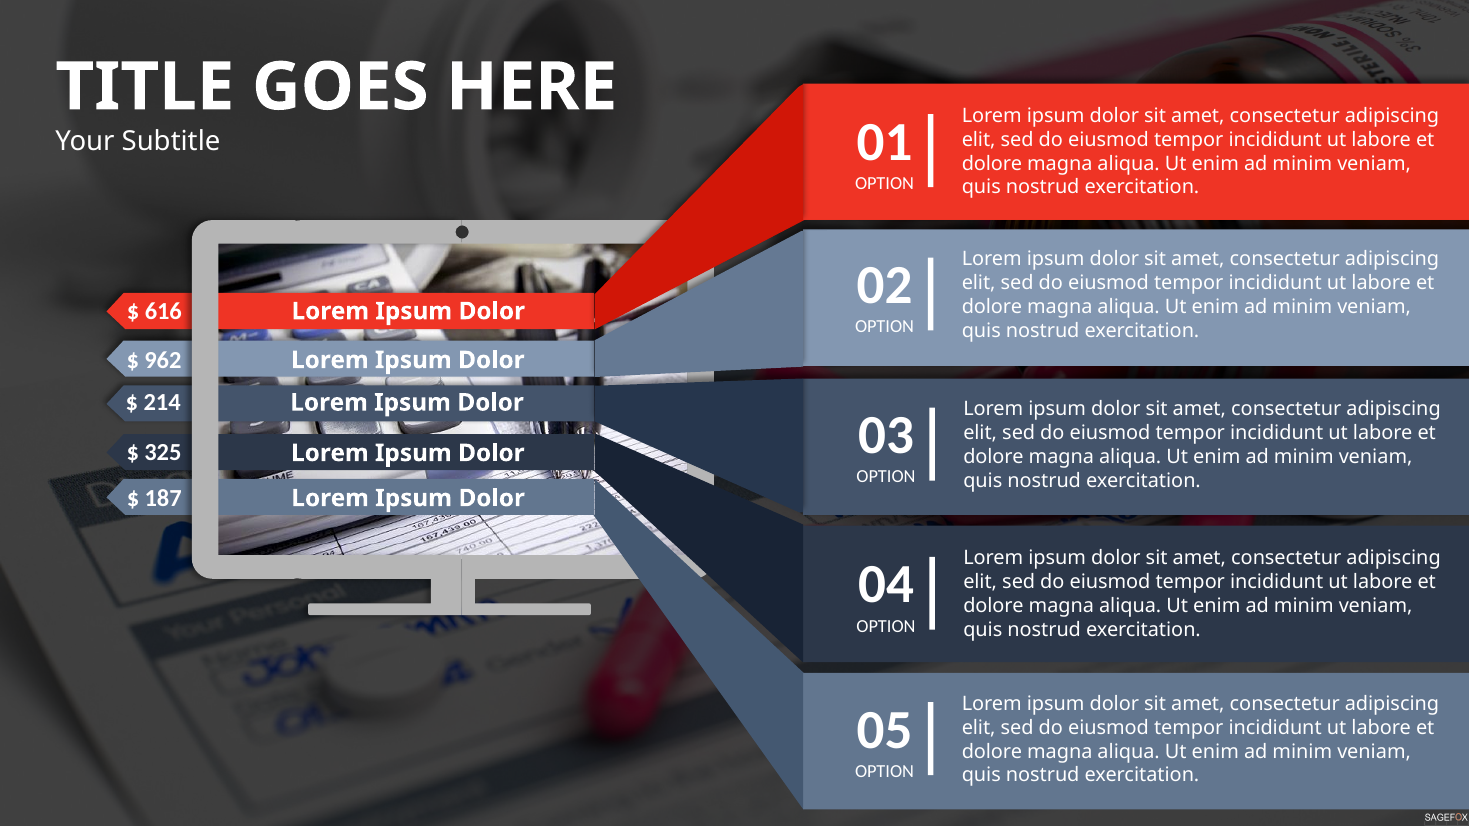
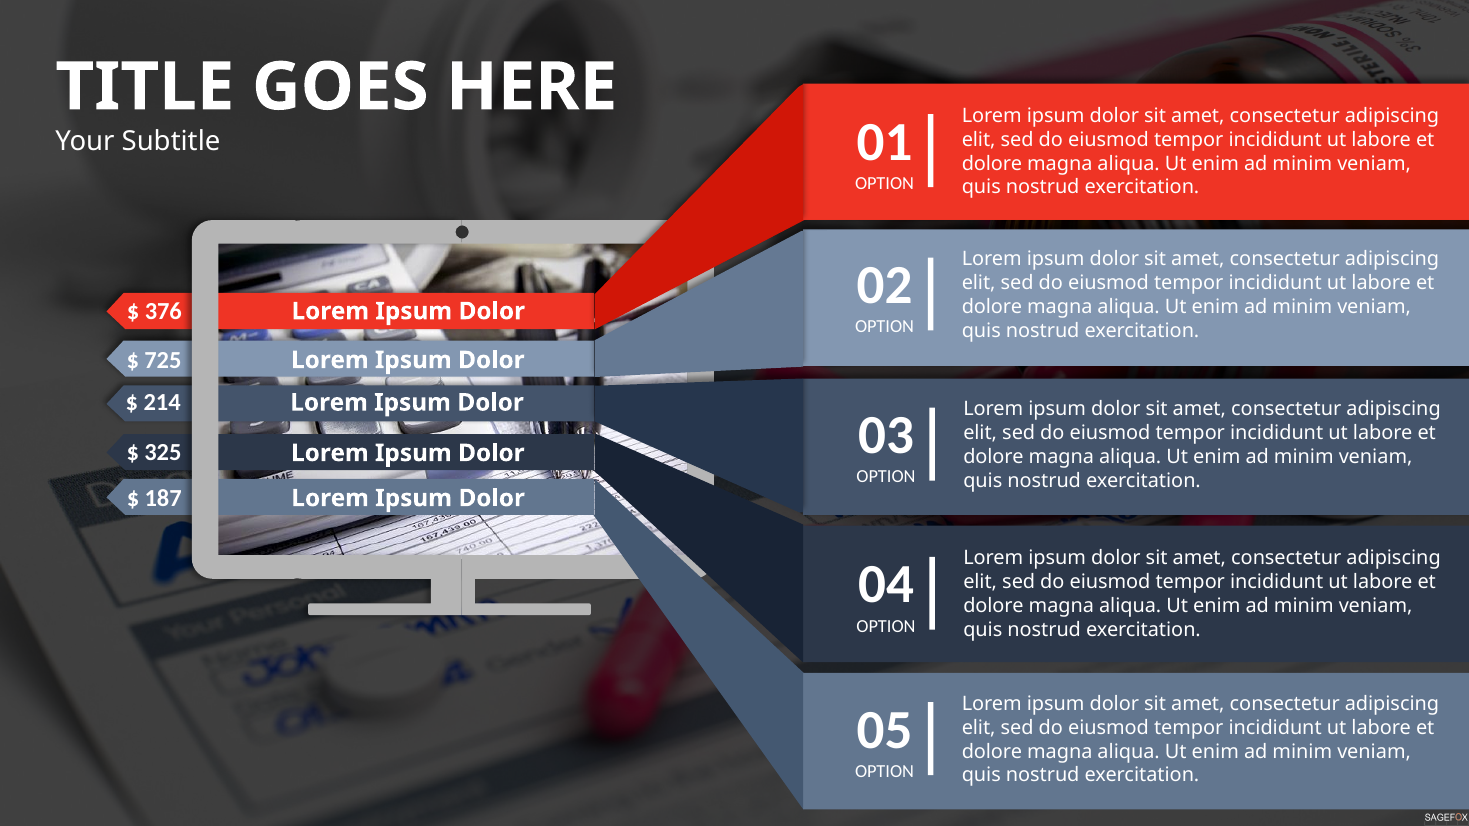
616: 616 -> 376
962: 962 -> 725
